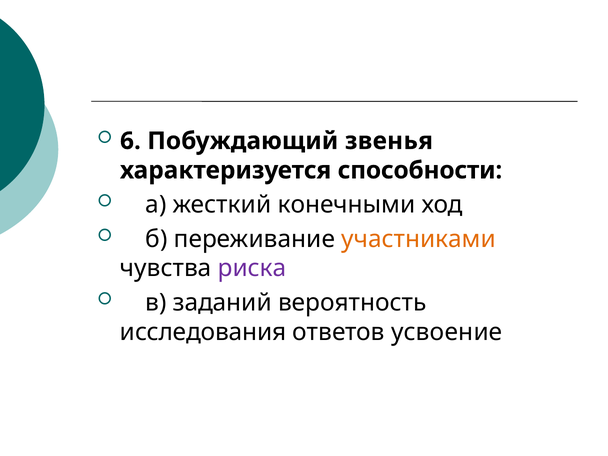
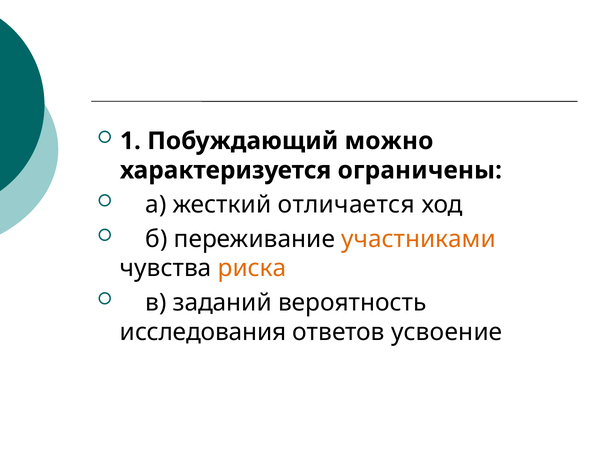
6: 6 -> 1
звенья: звенья -> можно
способности: способности -> ограничены
конечными: конечными -> отличается
риска colour: purple -> orange
